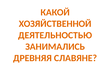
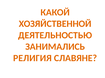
ДРЕВНЯЯ: ДРЕВНЯЯ -> РЕЛИГИЯ
